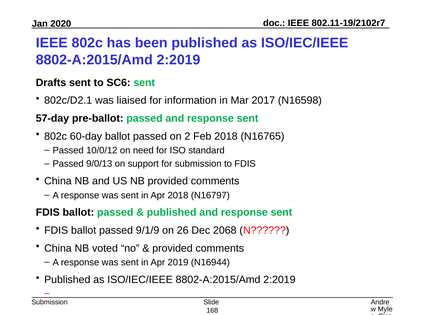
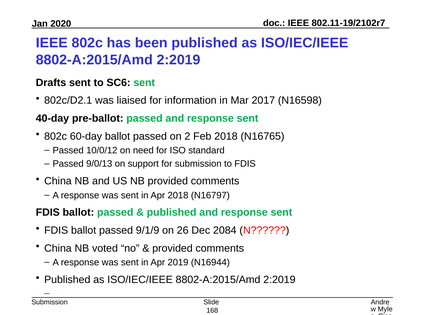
57-day: 57-day -> 40-day
2068: 2068 -> 2084
